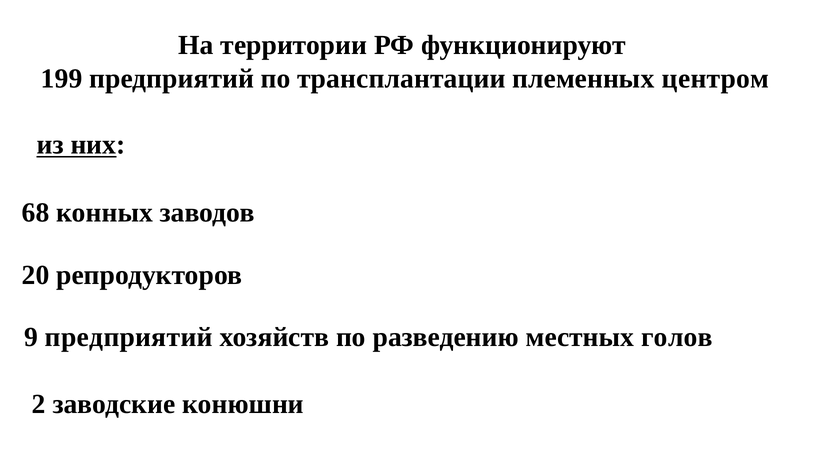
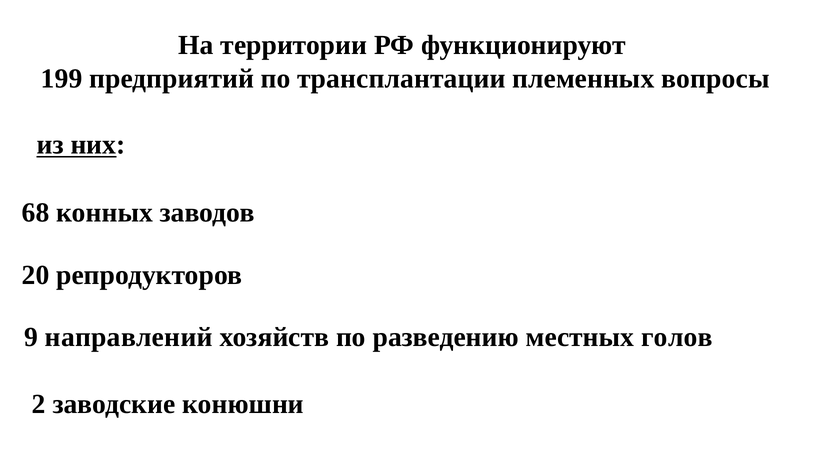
центром: центром -> вопросы
9 предприятий: предприятий -> направлений
